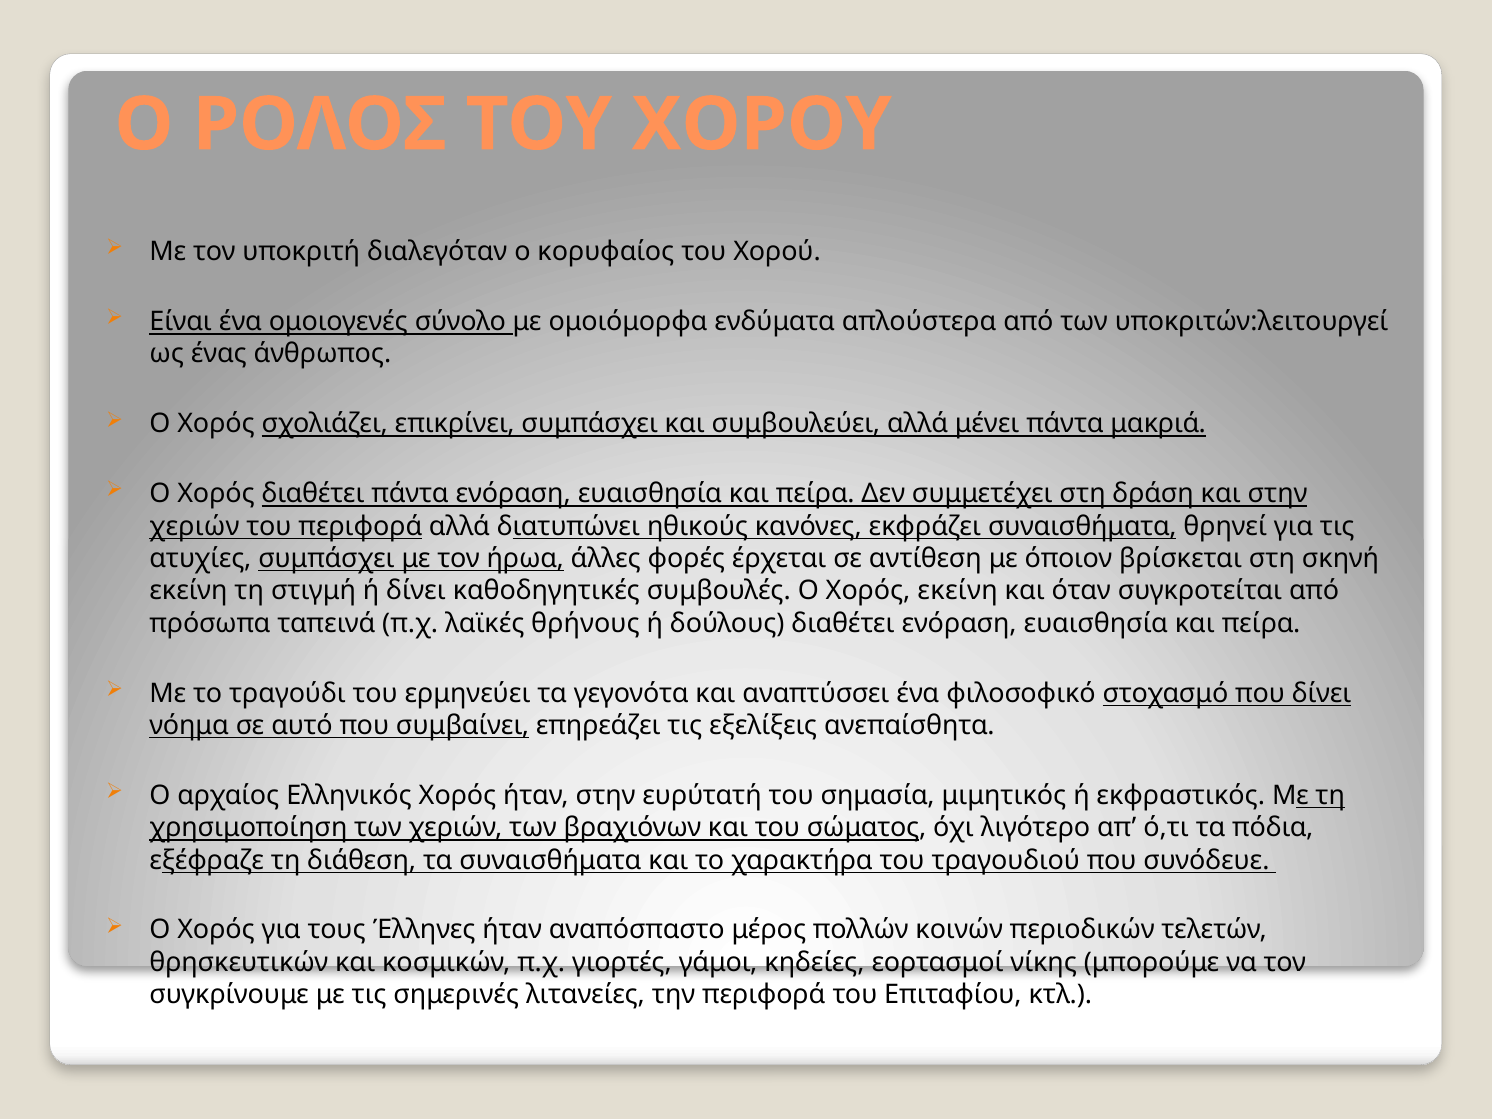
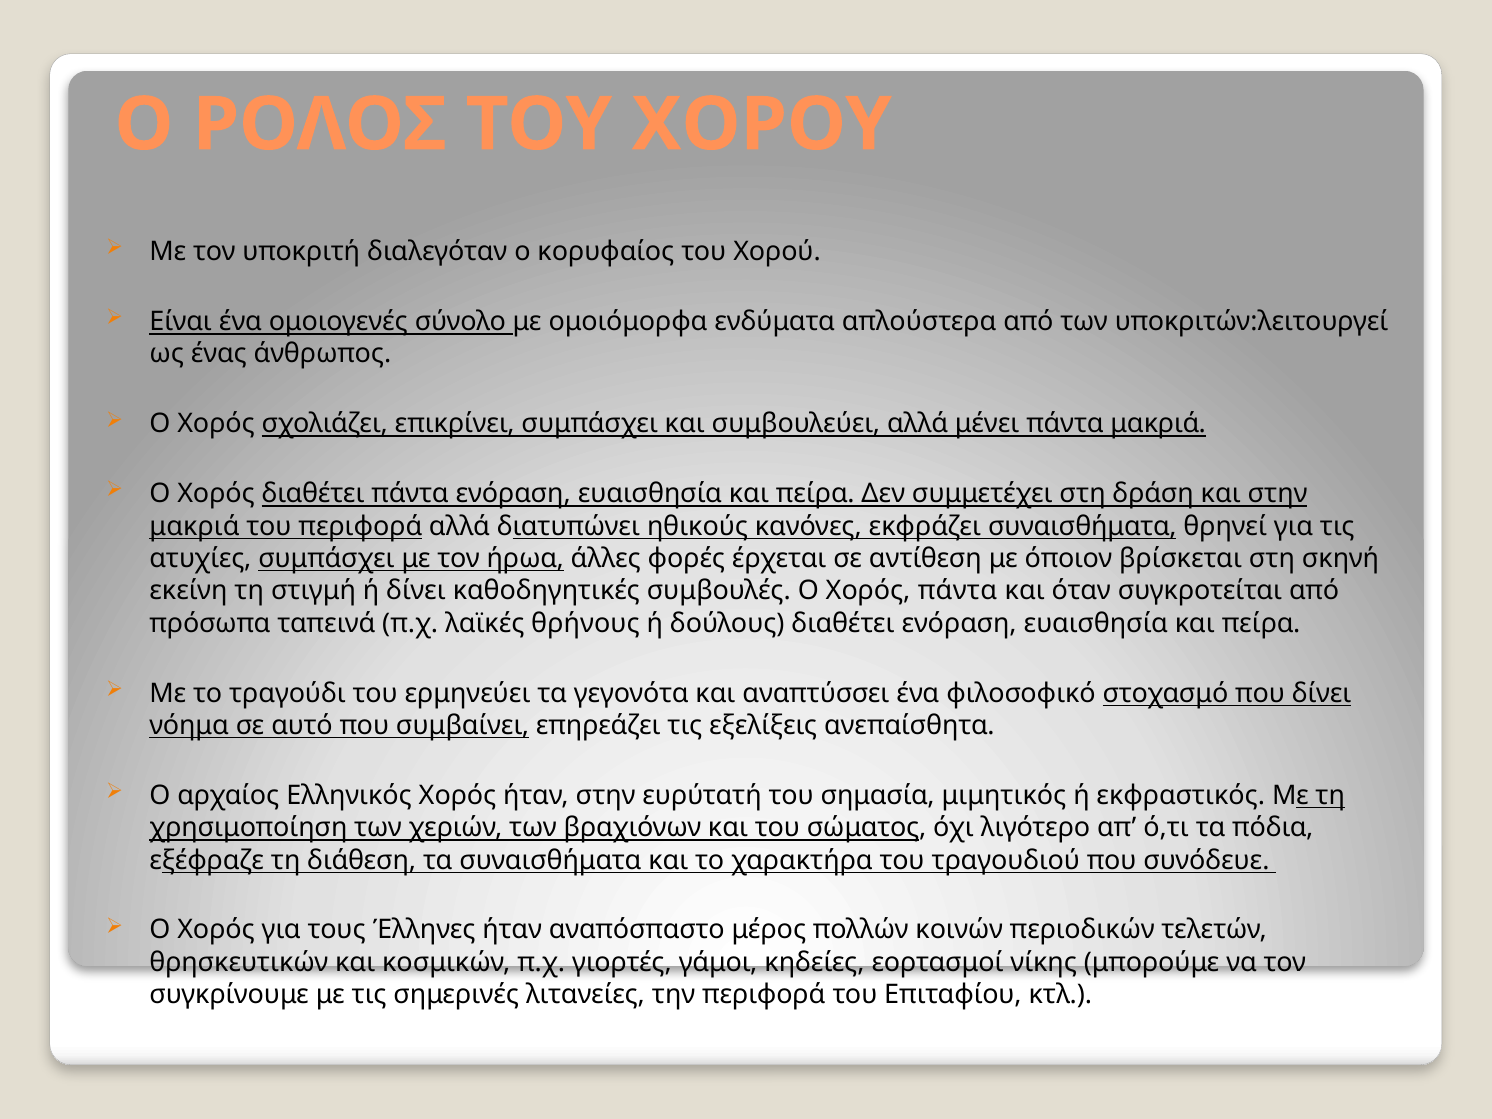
χεριών at (194, 526): χεριών -> μακριά
Χορός εκείνη: εκείνη -> πάντα
